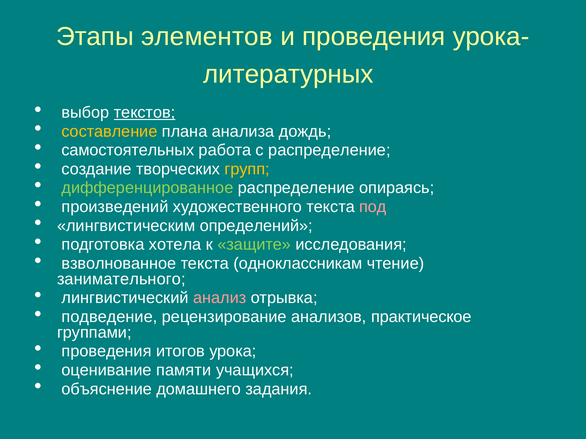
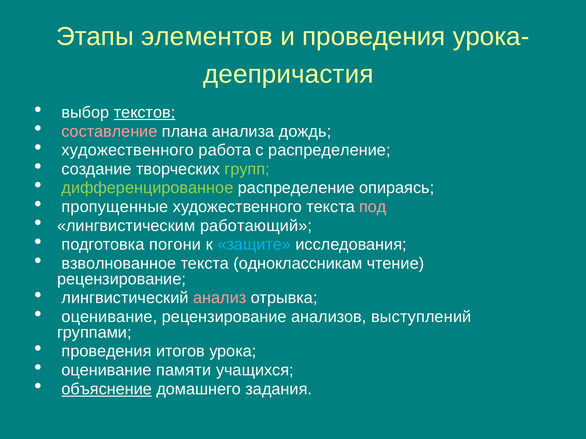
литературных: литературных -> деепричастия
составление colour: yellow -> pink
самостоятельных at (128, 150): самостоятельных -> художественного
групп colour: yellow -> light green
произведений: произведений -> пропущенные
определений: определений -> работающий
хотела: хотела -> погони
защите colour: light green -> light blue
занимательного at (121, 279): занимательного -> рецензирование
подведение at (109, 317): подведение -> оценивание
практическое: практическое -> выступлений
объяснение underline: none -> present
